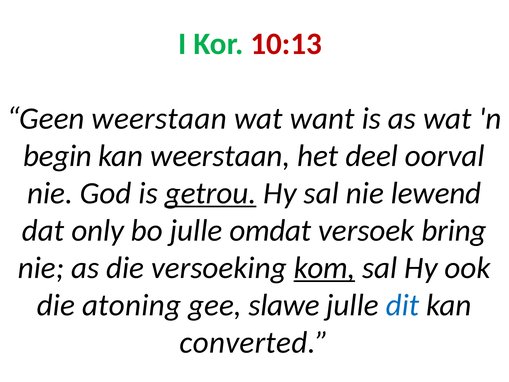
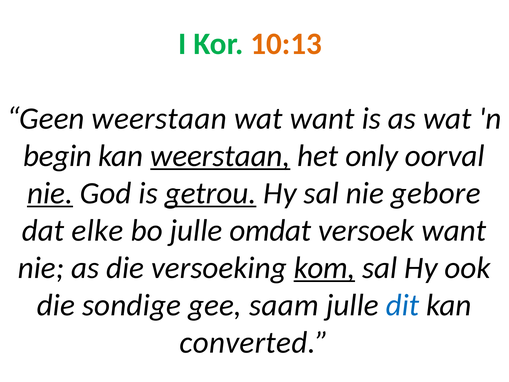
10:13 colour: red -> orange
weerstaan at (220, 156) underline: none -> present
deel: deel -> only
nie at (50, 193) underline: none -> present
lewend: lewend -> gebore
only: only -> elke
versoek bring: bring -> want
atoning: atoning -> sondige
slawe: slawe -> saam
